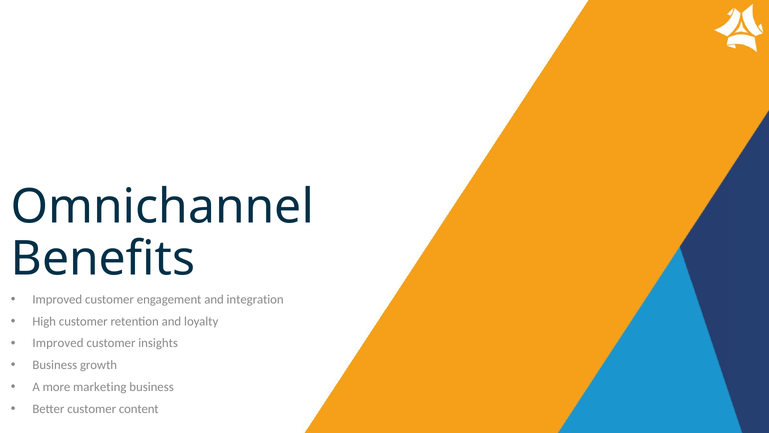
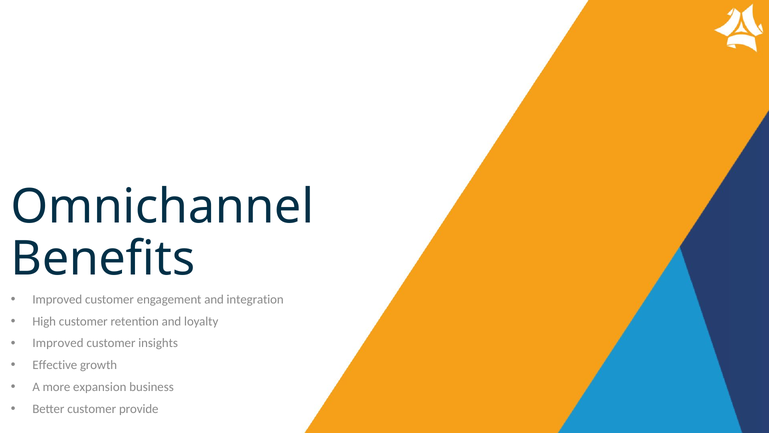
Business at (55, 365): Business -> Effective
marketing: marketing -> expansion
content: content -> provide
